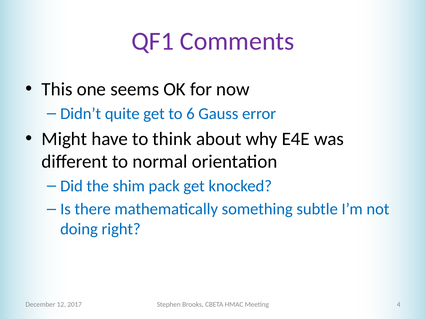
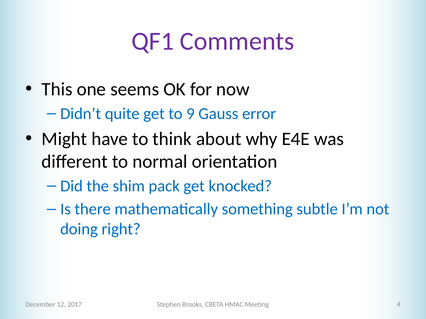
6: 6 -> 9
